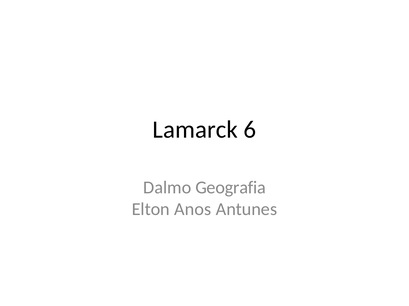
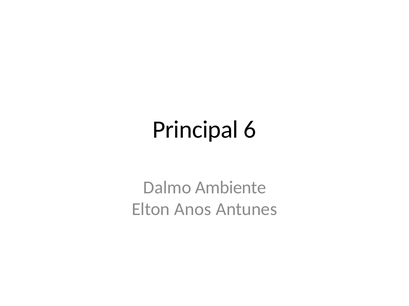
Lamarck: Lamarck -> Principal
Geografia: Geografia -> Ambiente
